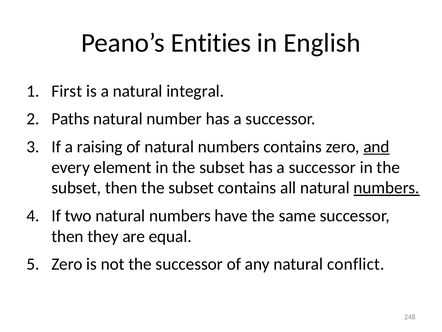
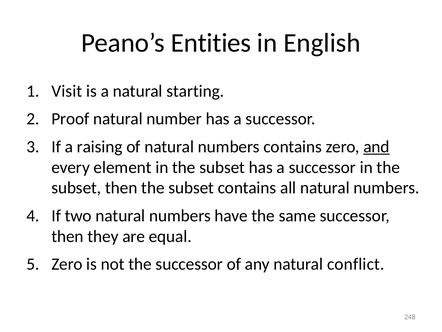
First: First -> Visit
integral: integral -> starting
Paths: Paths -> Proof
numbers at (387, 188) underline: present -> none
